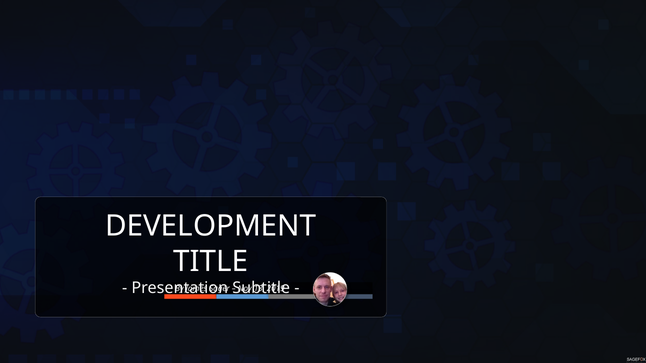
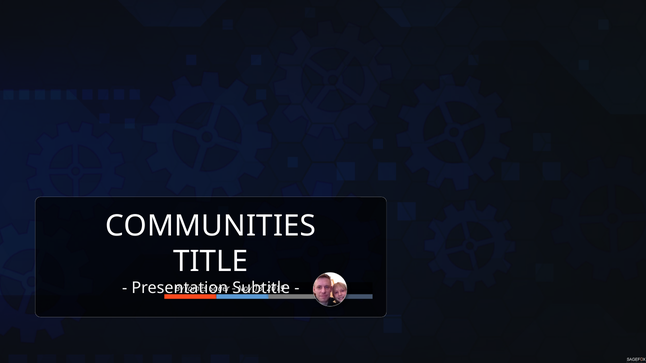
DEVELOPMENT: DEVELOPMENT -> COMMUNITIES
